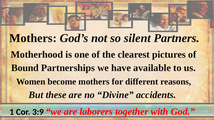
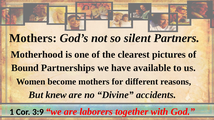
these: these -> knew
